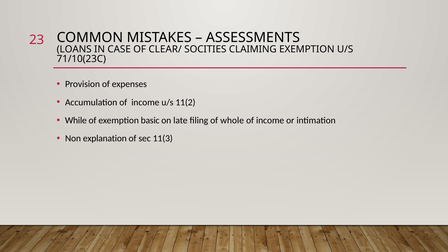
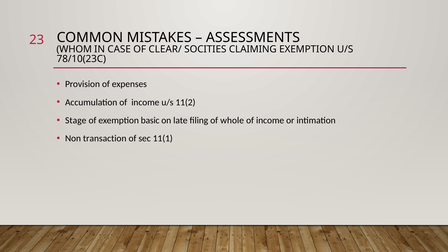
LOANS: LOANS -> WHOM
71/10(23C: 71/10(23C -> 78/10(23C
While: While -> Stage
explanation: explanation -> transaction
11(3: 11(3 -> 11(1
